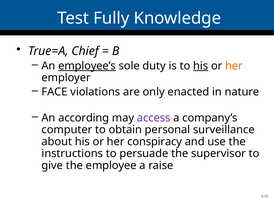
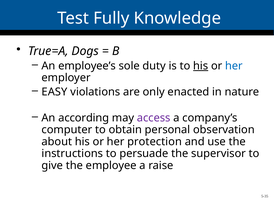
Chief: Chief -> Dogs
employee’s underline: present -> none
her at (234, 66) colour: orange -> blue
FACE: FACE -> EASY
surveillance: surveillance -> observation
conspiracy: conspiracy -> protection
